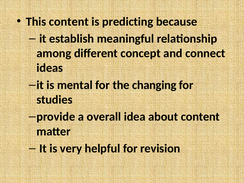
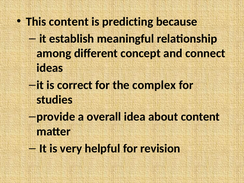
mental: mental -> correct
changing: changing -> complex
